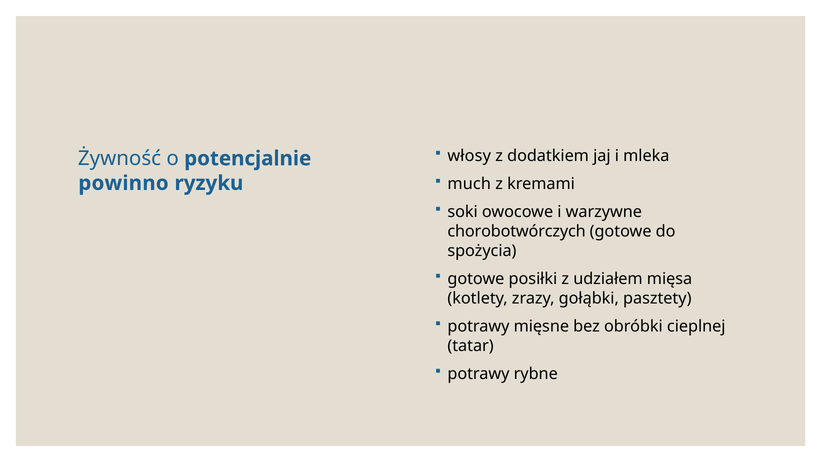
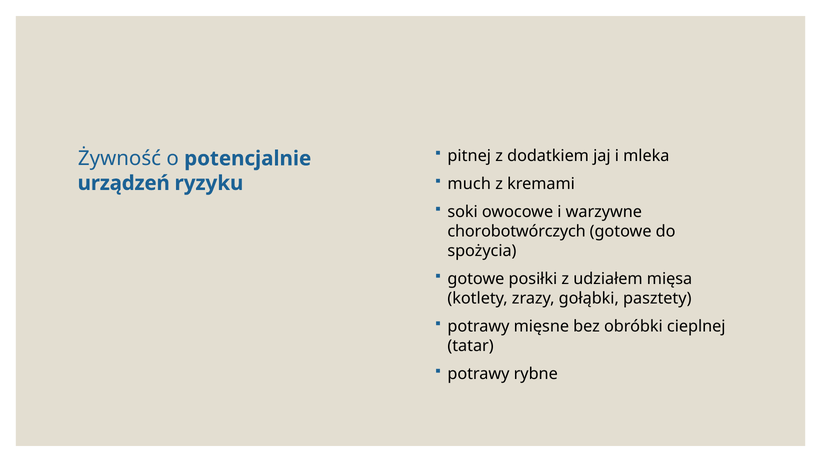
włosy: włosy -> pitnej
powinno: powinno -> urządzeń
